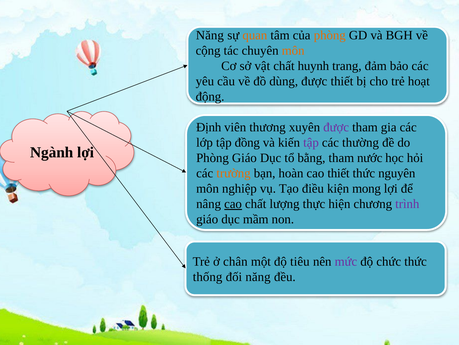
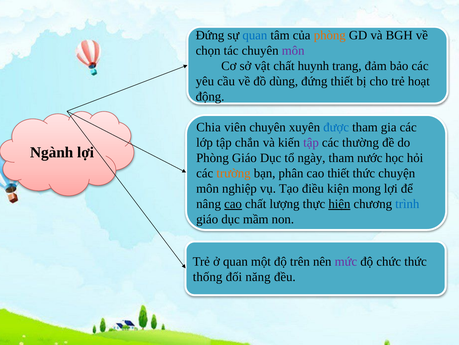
Năng at (210, 35): Năng -> Đứng
quan at (255, 35) colour: orange -> blue
cộng: cộng -> chọn
môn at (293, 51) colour: orange -> purple
dùng được: được -> đứng
Định: Định -> Chia
viên thương: thương -> chuyên
được at (336, 127) colour: purple -> blue
đồng: đồng -> chắn
bằng: bằng -> ngày
hoàn: hoàn -> phân
nguyên: nguyên -> chuyện
hiện underline: none -> present
trình colour: purple -> blue
ở chân: chân -> quan
tiêu: tiêu -> trên
